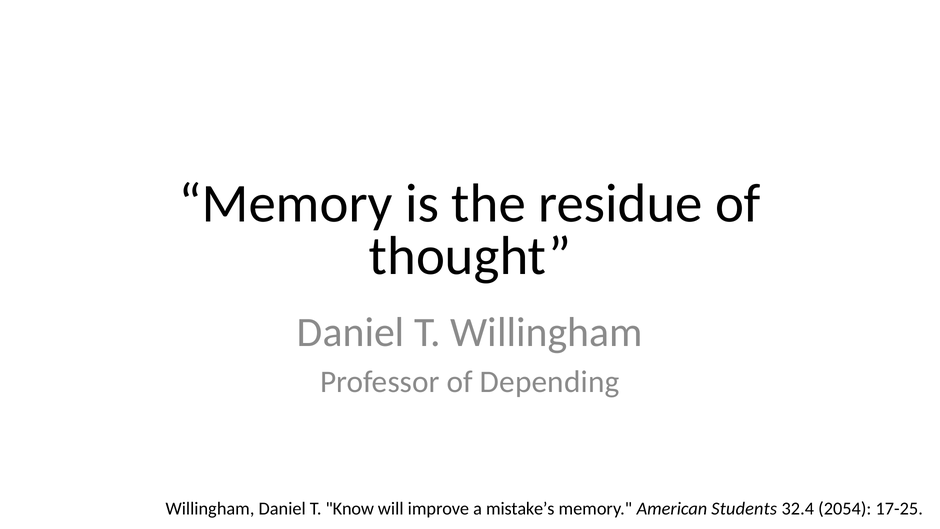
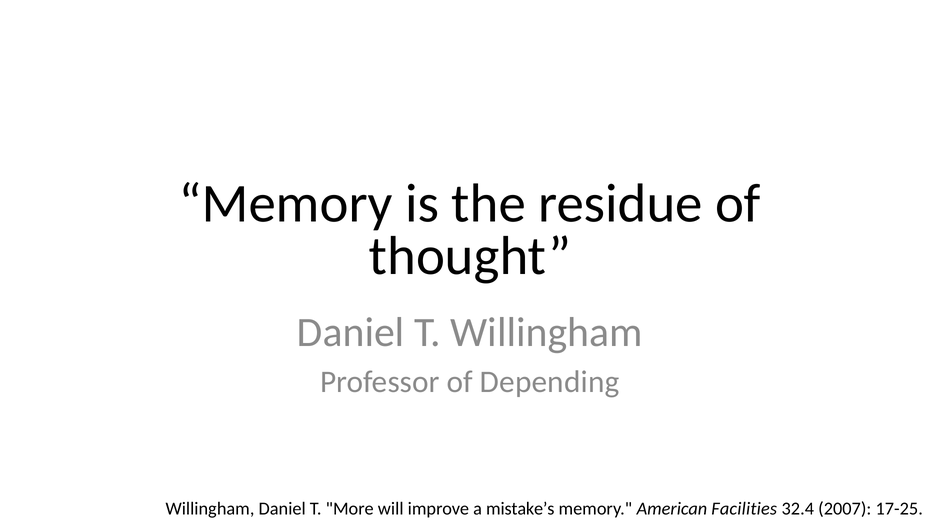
Know: Know -> More
Students: Students -> Facilities
2054: 2054 -> 2007
